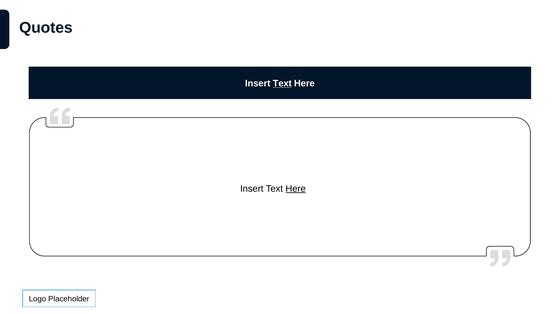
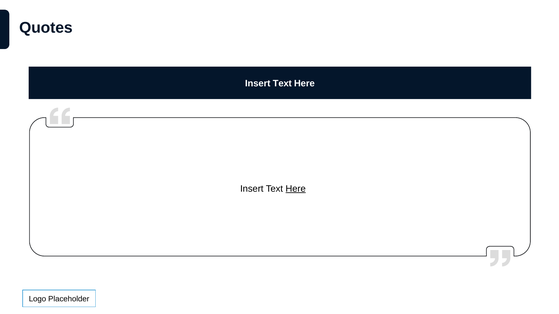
Text at (282, 84) underline: present -> none
